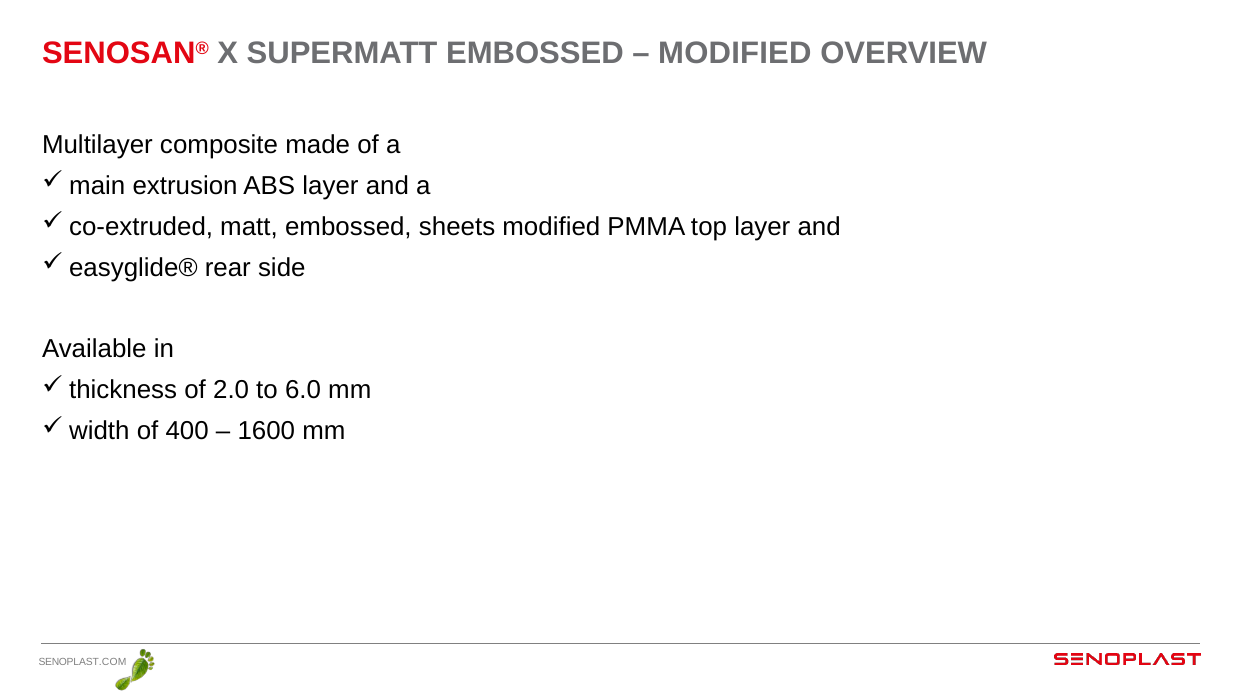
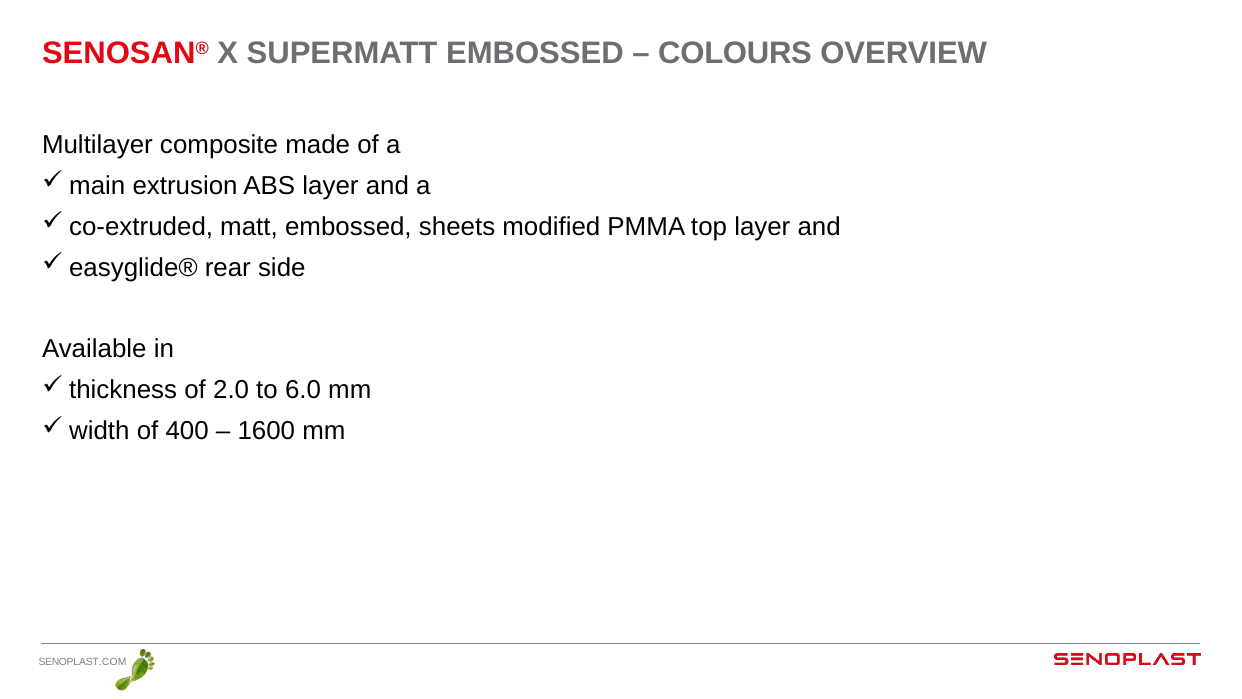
MODIFIED at (735, 53): MODIFIED -> COLOURS
